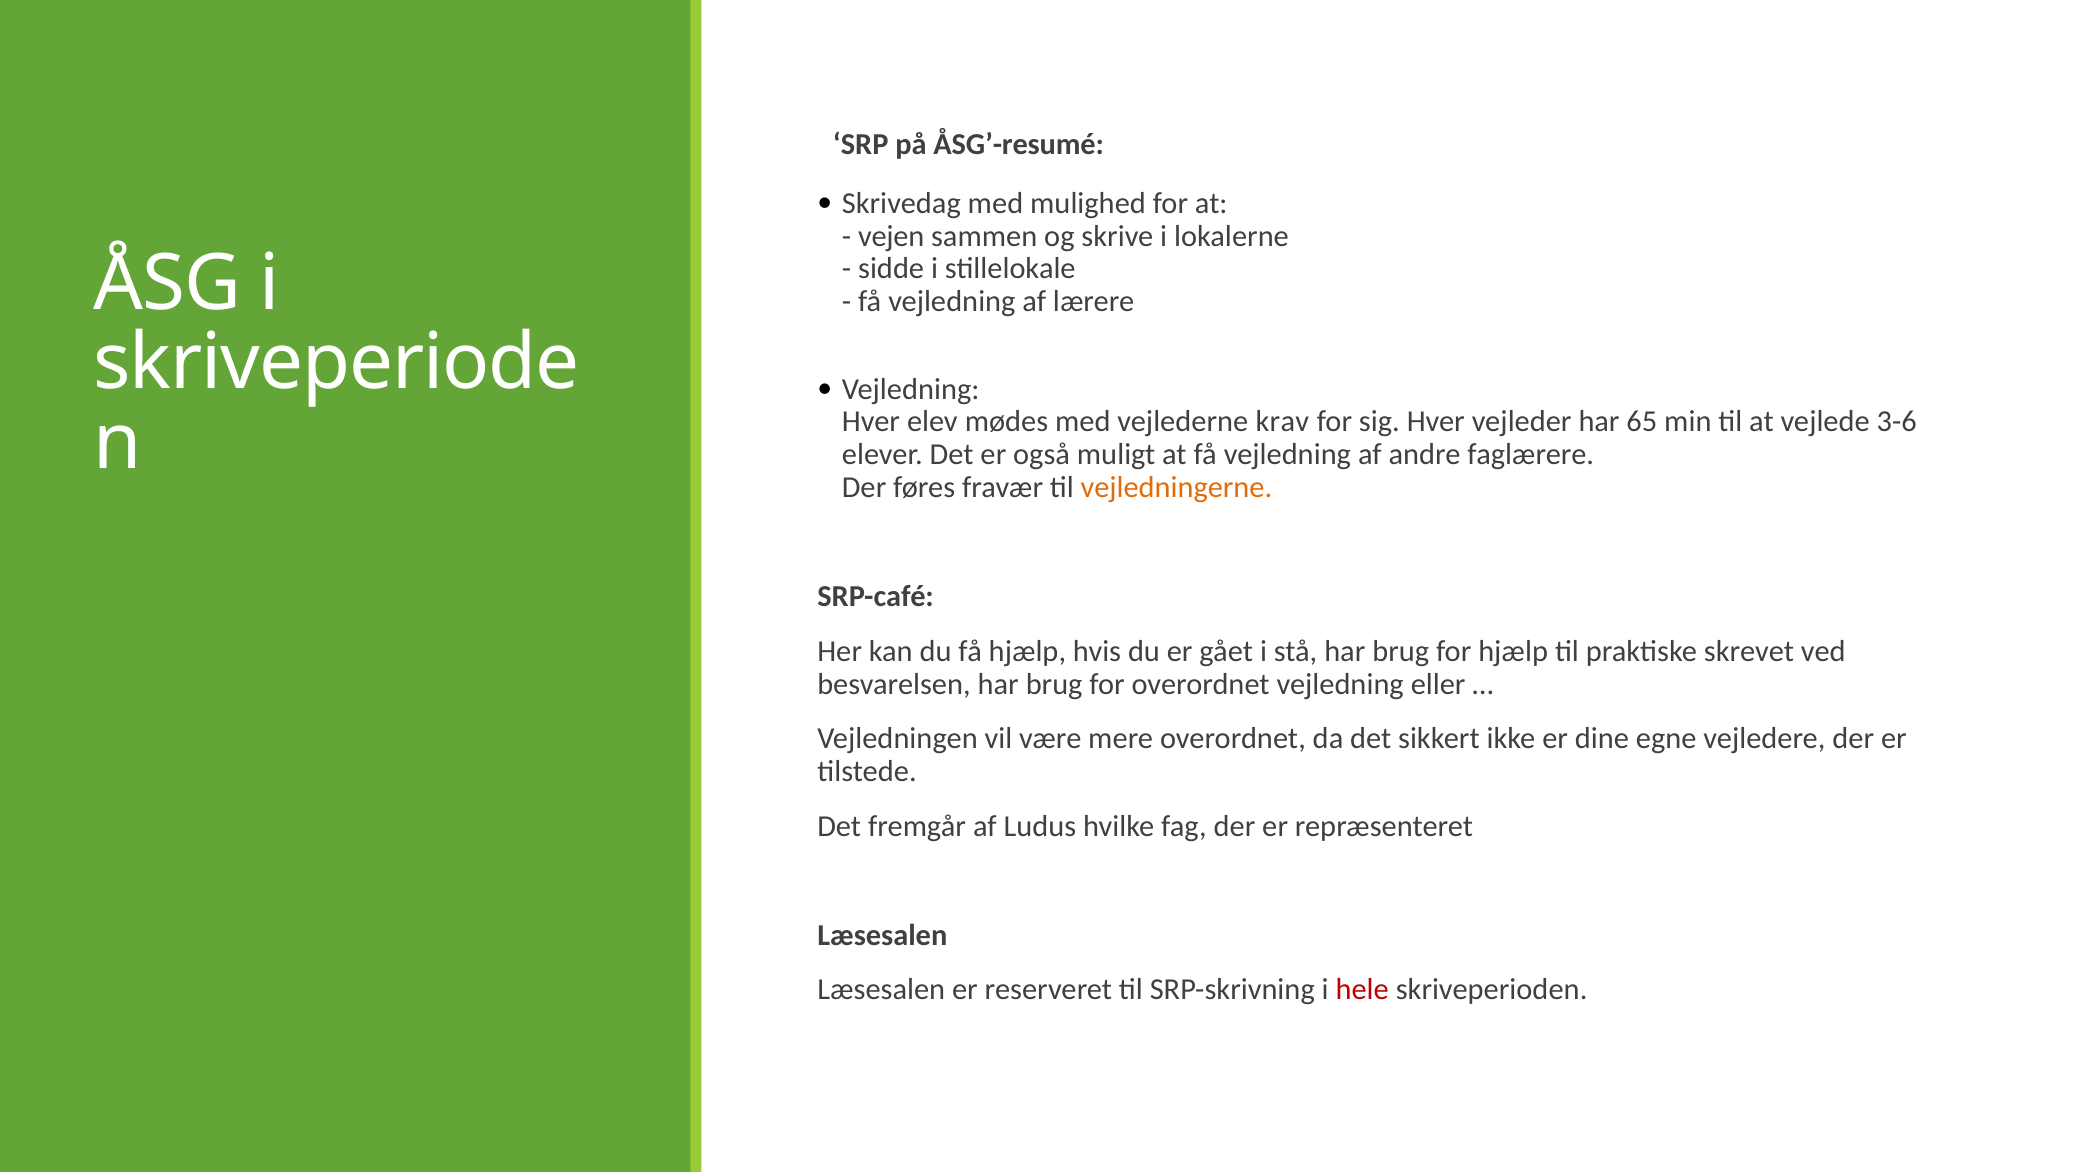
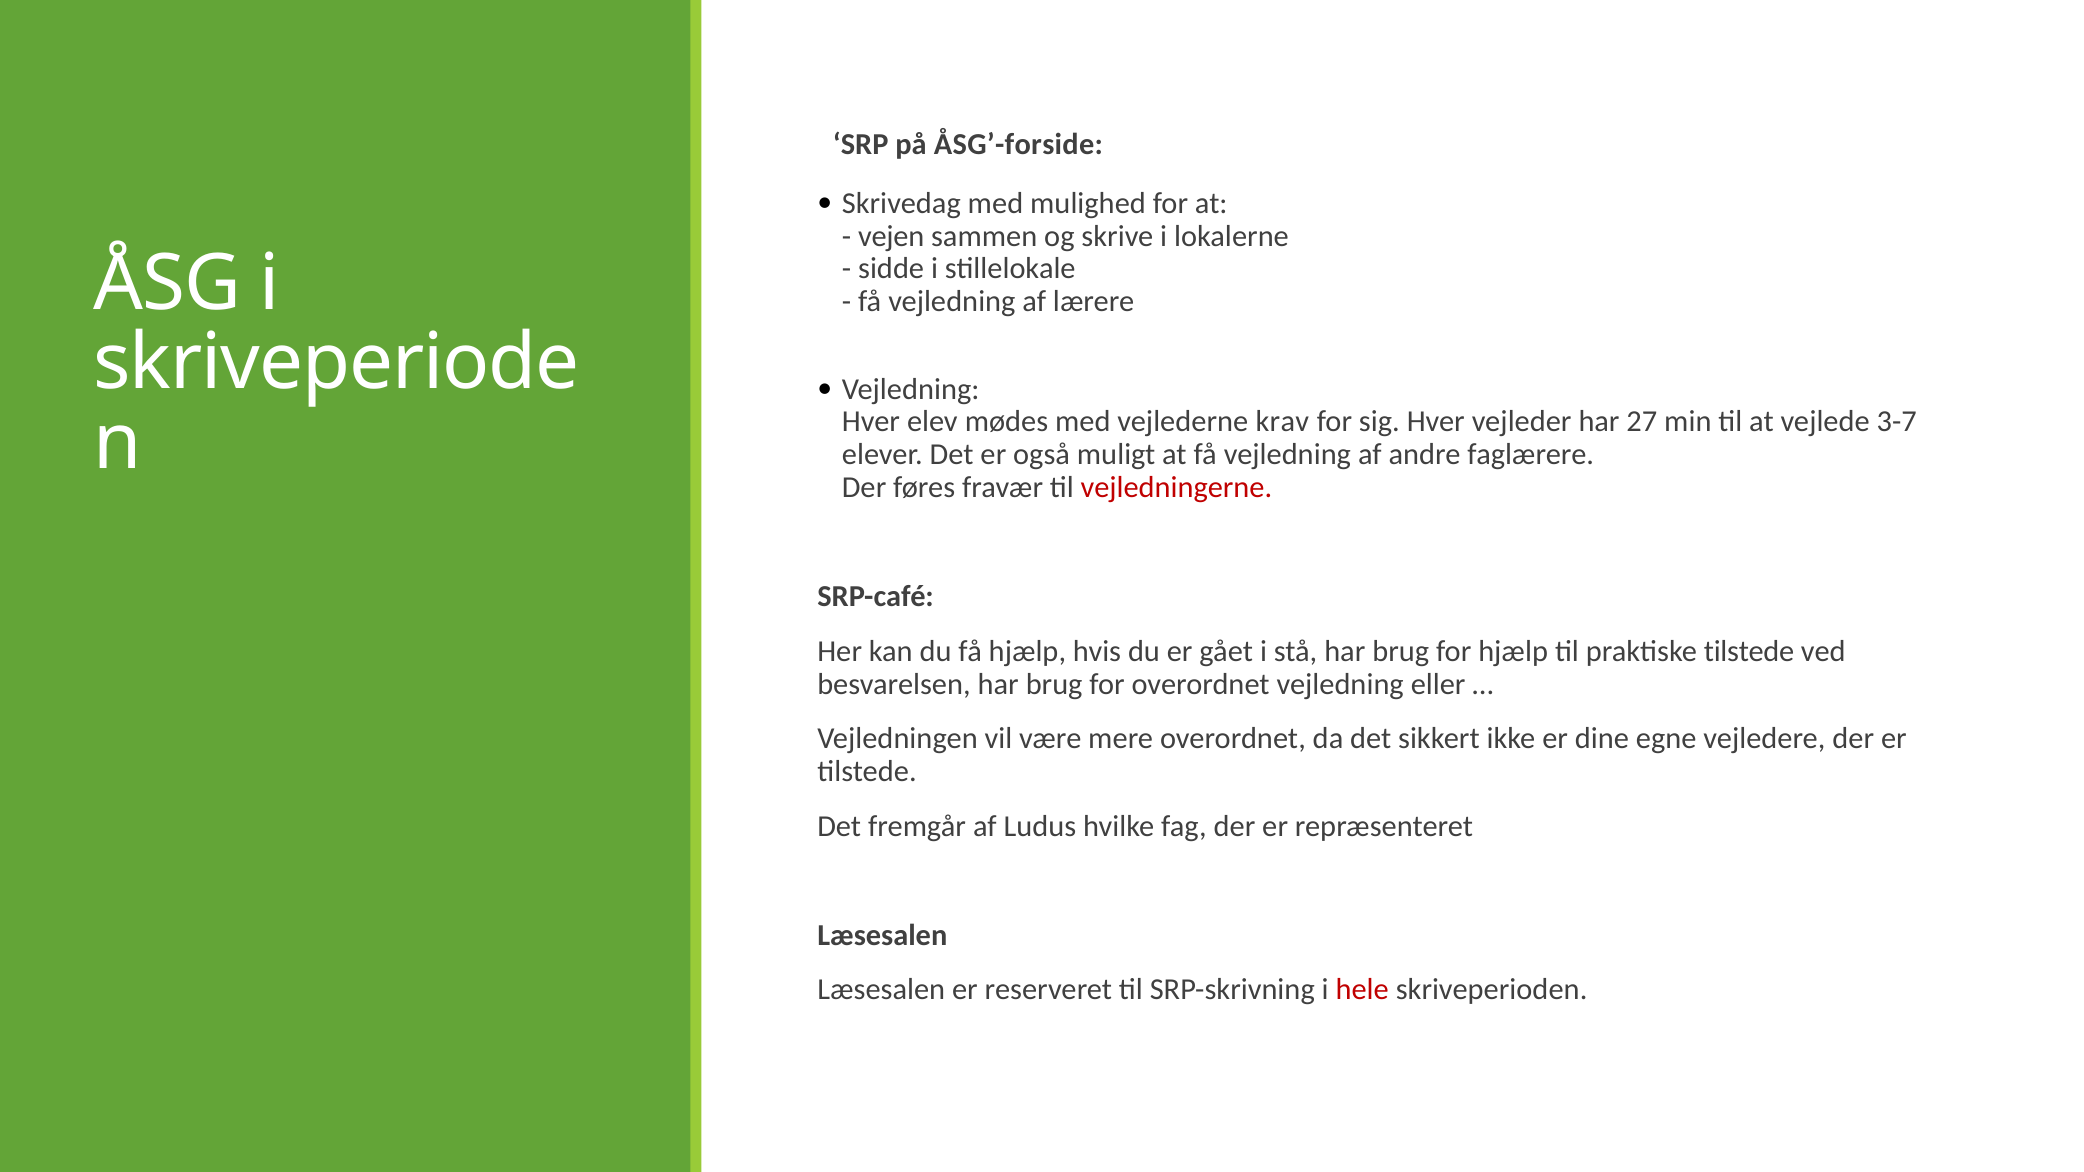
ÅSG’-resumé: ÅSG’-resumé -> ÅSG’-forside
65: 65 -> 27
3-6: 3-6 -> 3-7
vejledningerne colour: orange -> red
praktiske skrevet: skrevet -> tilstede
